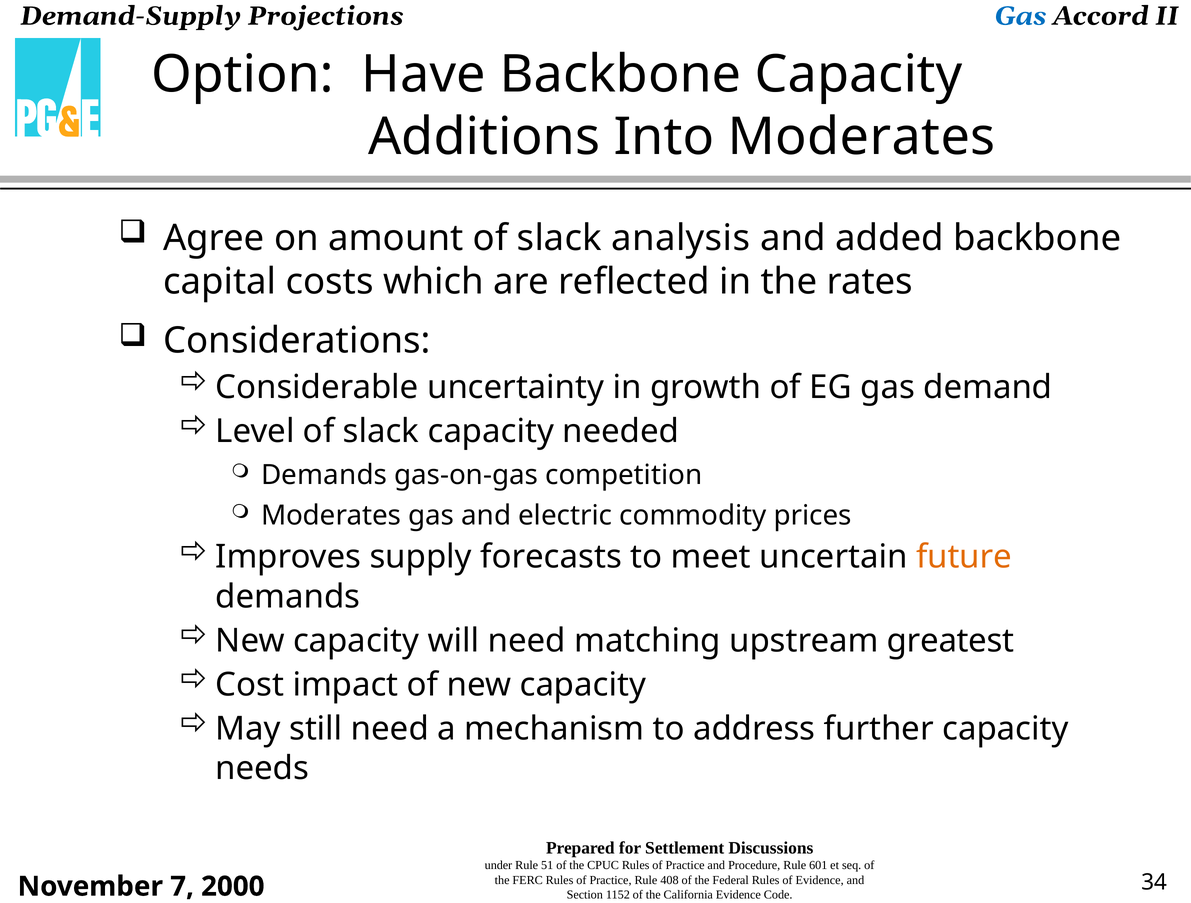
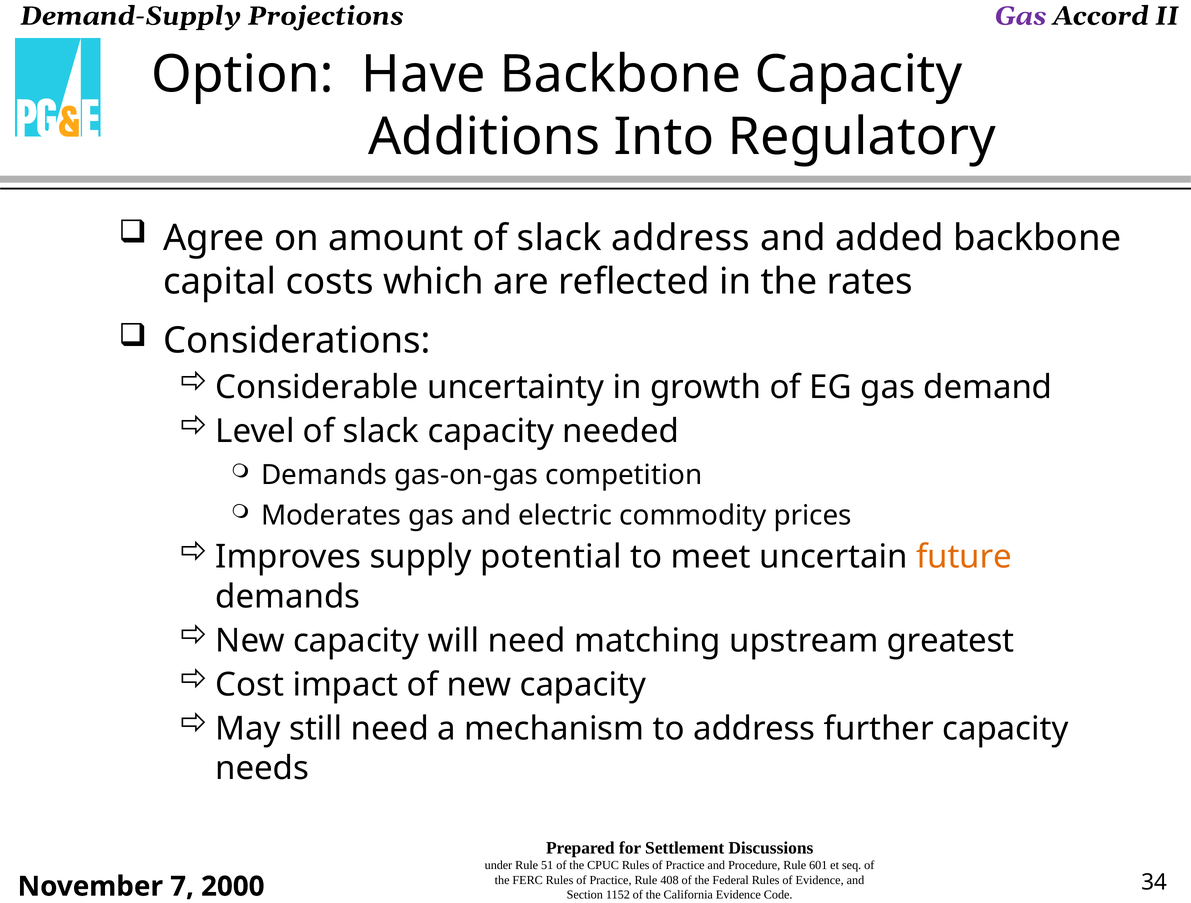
Gas at (1020, 16) colour: blue -> purple
Into Moderates: Moderates -> Regulatory
slack analysis: analysis -> address
forecasts: forecasts -> potential
